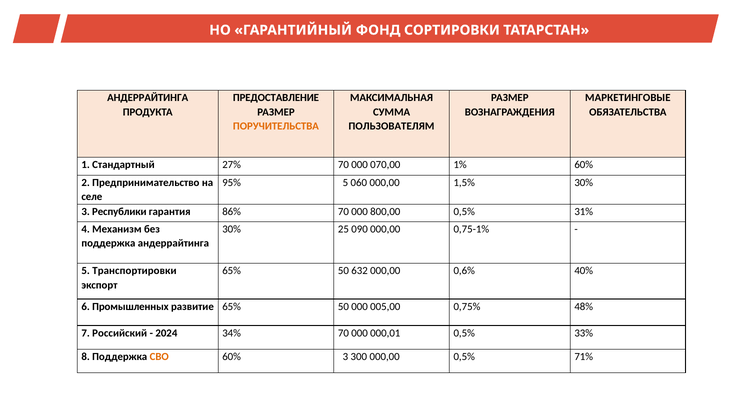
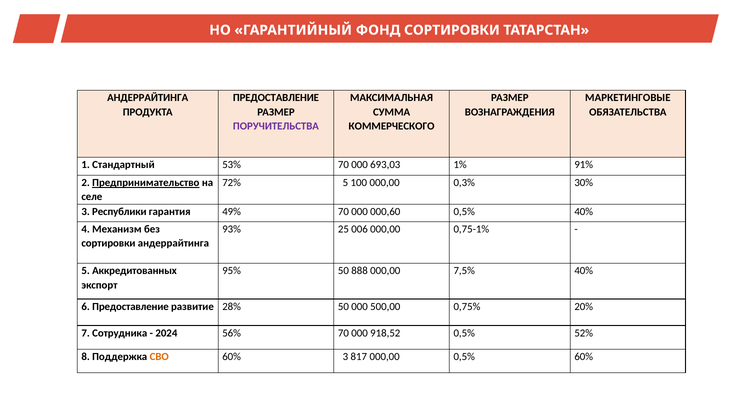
ПОРУЧИТЕЛЬСТВА colour: orange -> purple
ПОЛЬЗОВАТЕЛЯМ: ПОЛЬЗОВАТЕЛЯМ -> КОММЕРЧЕСКОГО
27%: 27% -> 53%
070,00: 070,00 -> 693,03
1% 60%: 60% -> 91%
Предпринимательство underline: none -> present
95%: 95% -> 72%
060: 060 -> 100
1,5%: 1,5% -> 0,3%
86%: 86% -> 49%
800,00: 800,00 -> 000,60
0,5% 31%: 31% -> 40%
30% at (232, 229): 30% -> 93%
090: 090 -> 006
поддержка at (108, 243): поддержка -> сортировки
Транспортировки: Транспортировки -> Аккредитованных
65% at (232, 271): 65% -> 95%
632: 632 -> 888
0,6%: 0,6% -> 7,5%
6 Промышленных: Промышленных -> Предоставление
развитие 65%: 65% -> 28%
005,00: 005,00 -> 500,00
48%: 48% -> 20%
Российский: Российский -> Сотрудника
34%: 34% -> 56%
000,01: 000,01 -> 918,52
33%: 33% -> 52%
300: 300 -> 817
0,5% 71%: 71% -> 60%
